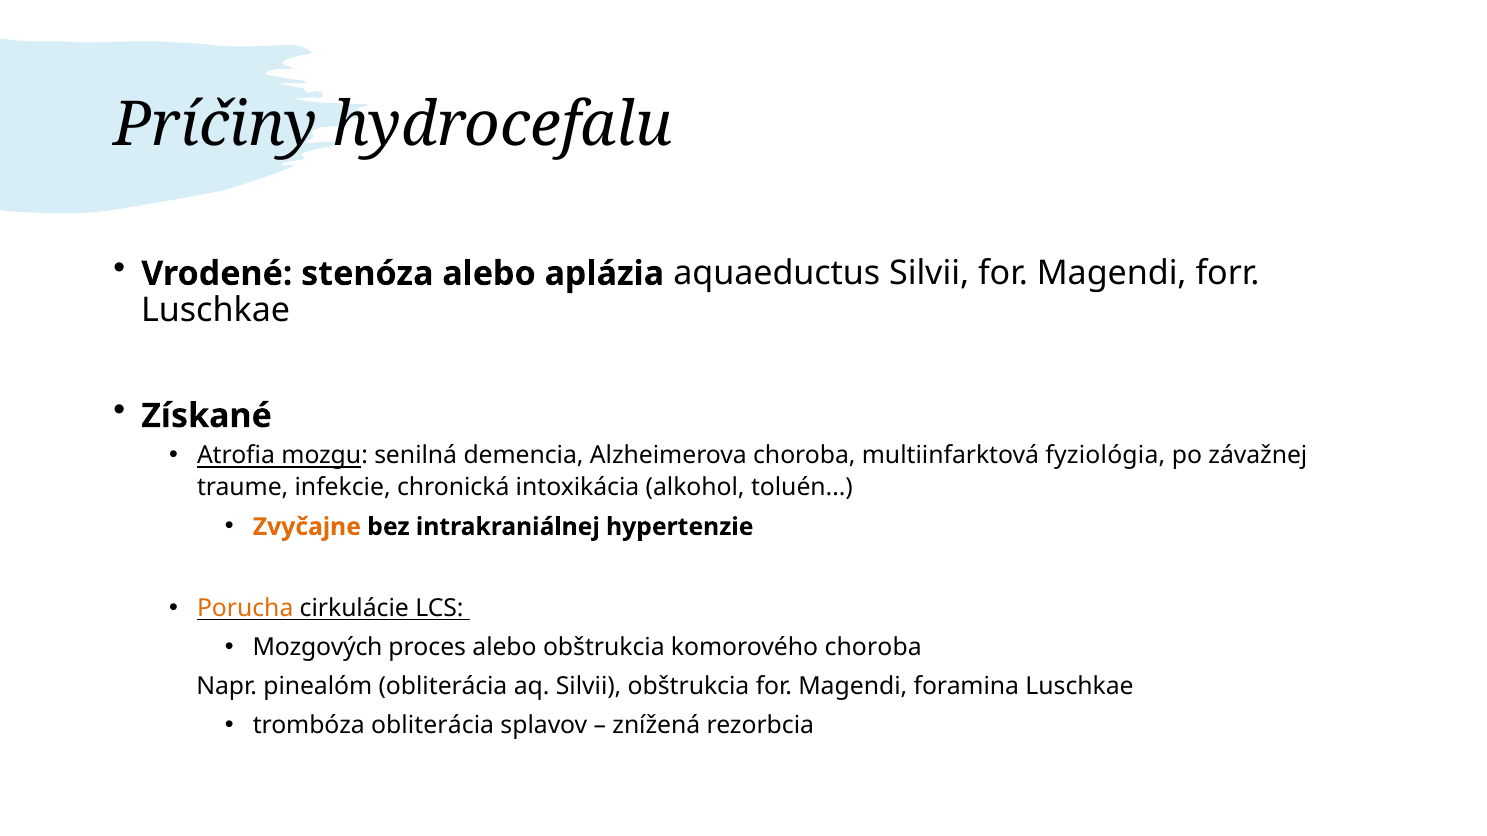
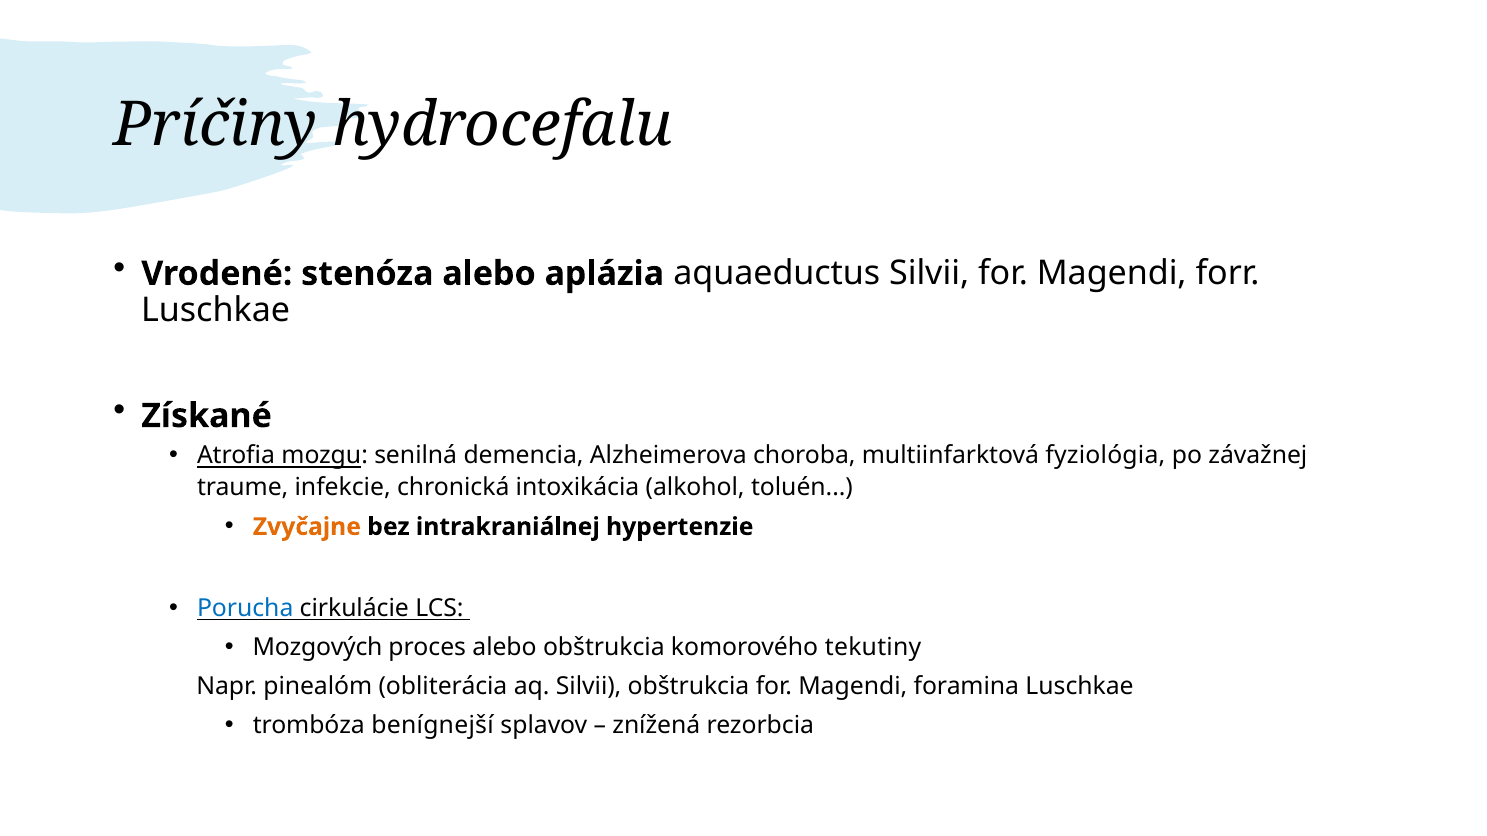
Porucha colour: orange -> blue
komorového choroba: choroba -> tekutiny
trombóza obliterácia: obliterácia -> benígnejší
